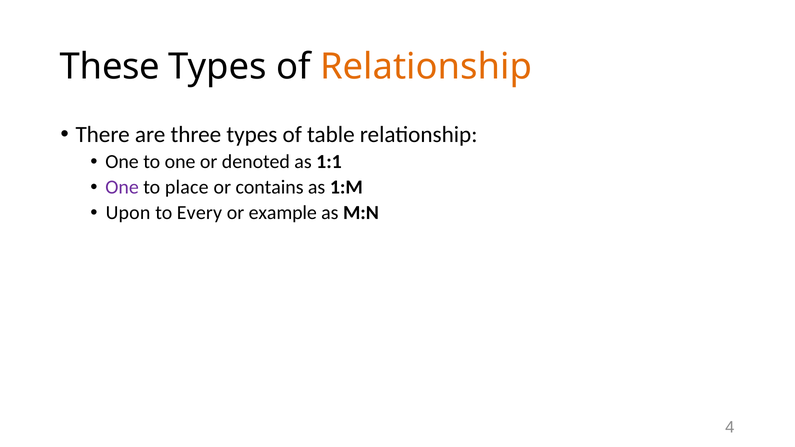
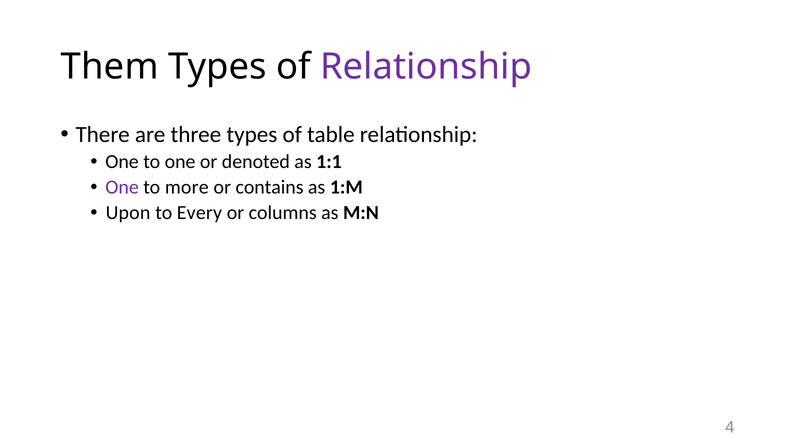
These: These -> Them
Relationship at (426, 67) colour: orange -> purple
place: place -> more
example: example -> columns
